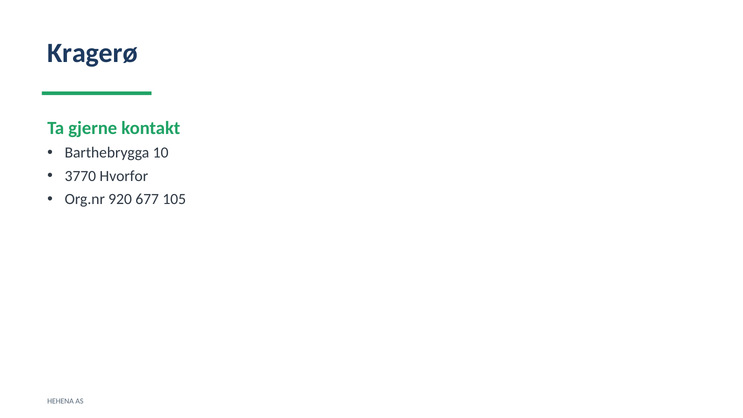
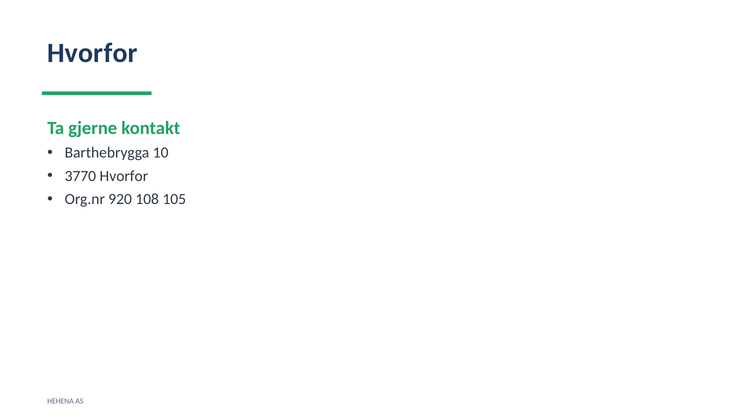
Kragerø at (93, 53): Kragerø -> Hvorfor
677: 677 -> 108
